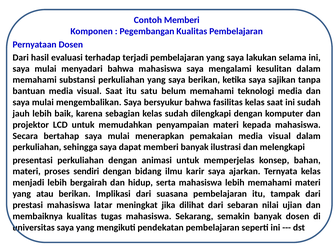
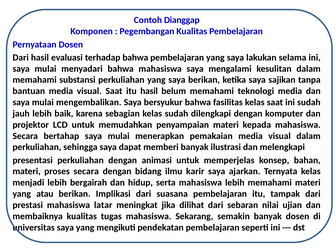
Contoh Memberi: Memberi -> Dianggap
terhadap terjadi: terjadi -> bahwa
itu satu: satu -> hasil
proses sendiri: sendiri -> secara
